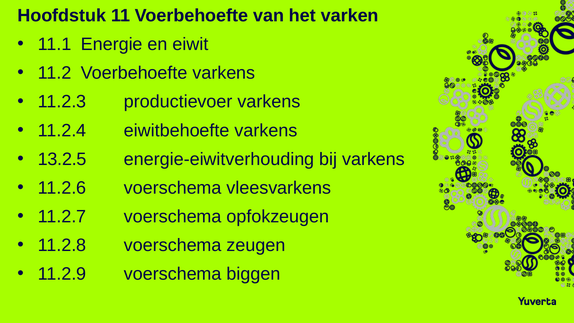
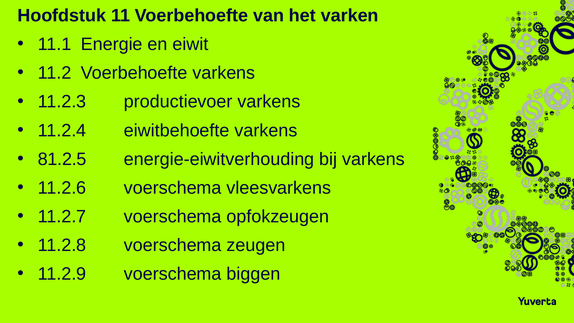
13.2.5: 13.2.5 -> 81.2.5
